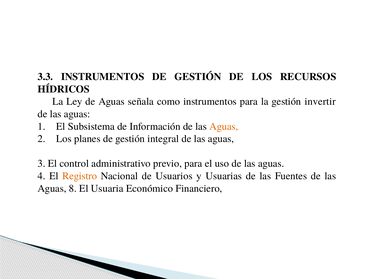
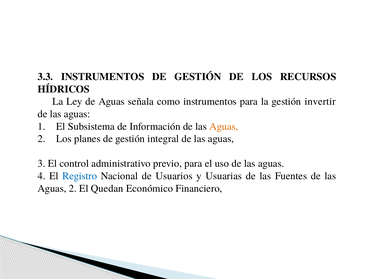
Registro colour: orange -> blue
8 at (73, 188): 8 -> 2
Usuaria: Usuaria -> Quedan
